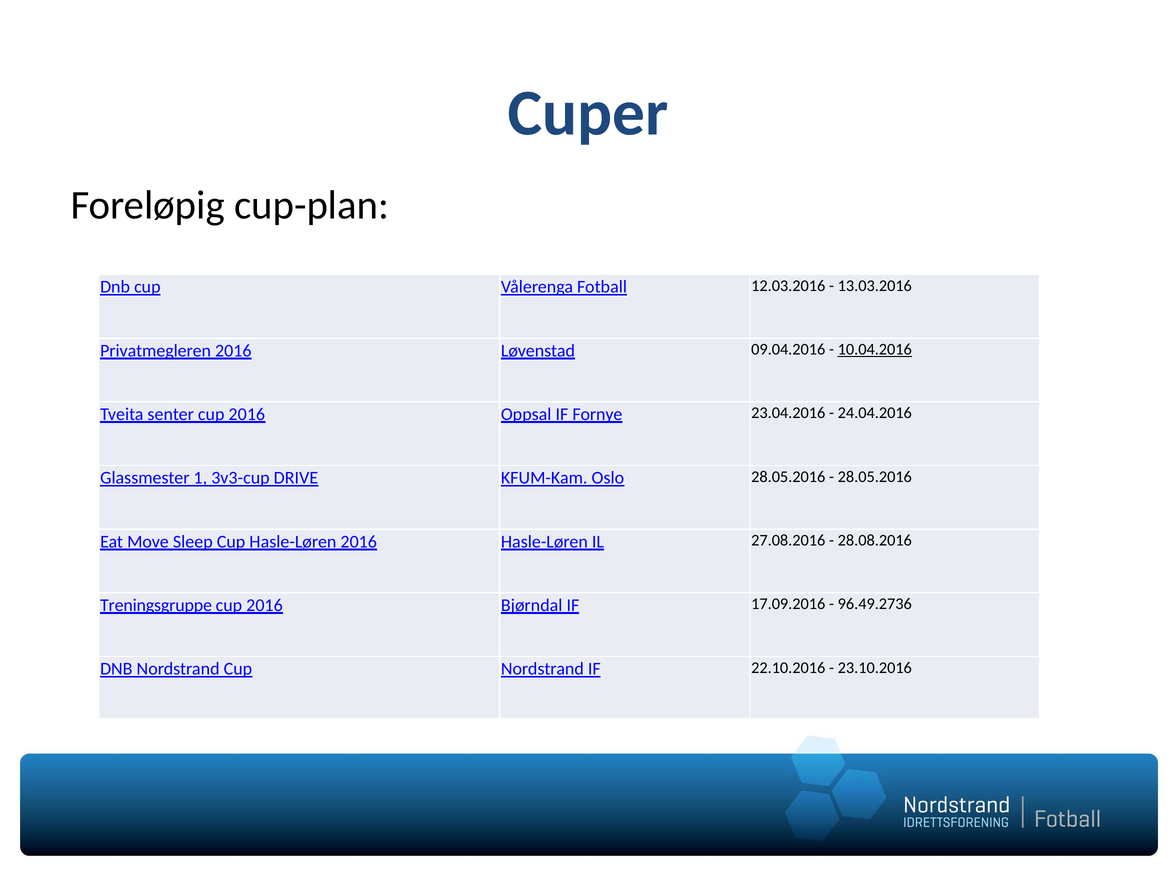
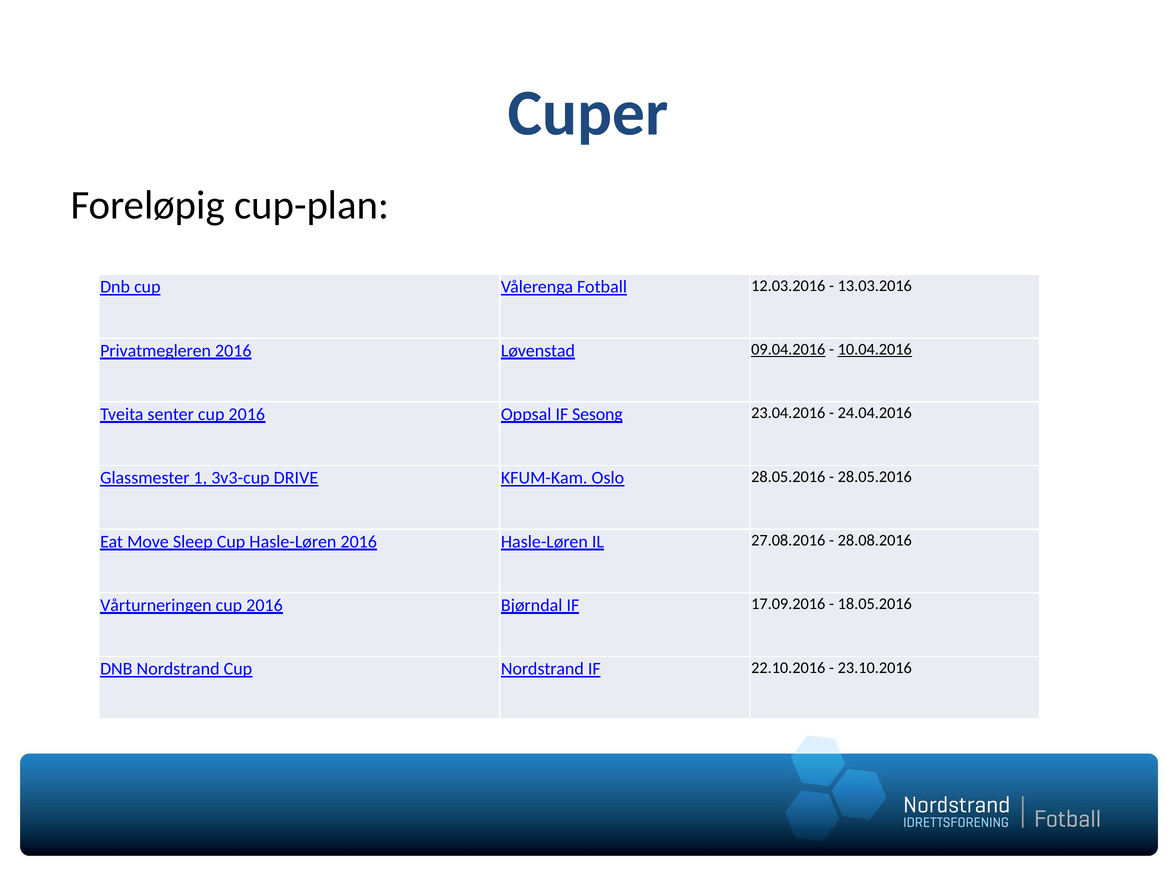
09.04.2016 underline: none -> present
Fornye: Fornye -> Sesong
Treningsgruppe: Treningsgruppe -> Vårturneringen
96.49.2736: 96.49.2736 -> 18.05.2016
